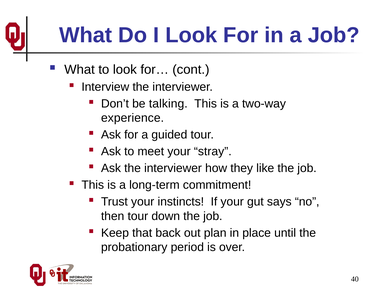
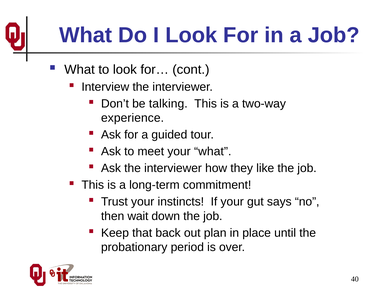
your stray: stray -> what
then tour: tour -> wait
